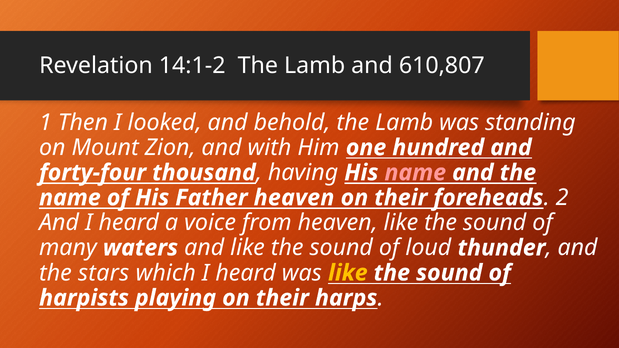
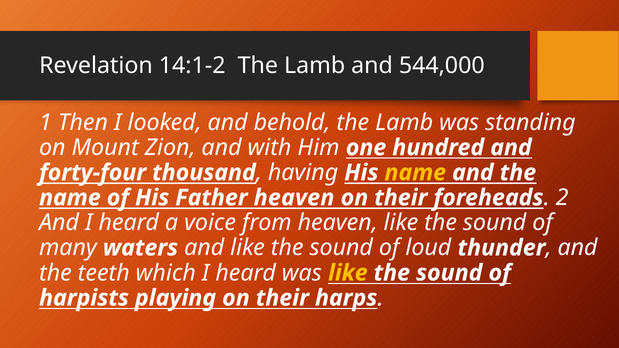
610,807: 610,807 -> 544,000
name at (415, 173) colour: pink -> yellow
stars: stars -> teeth
